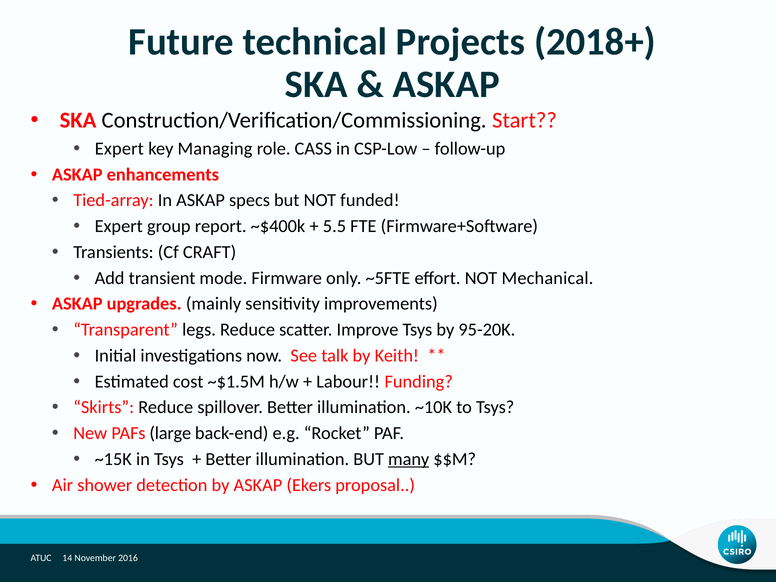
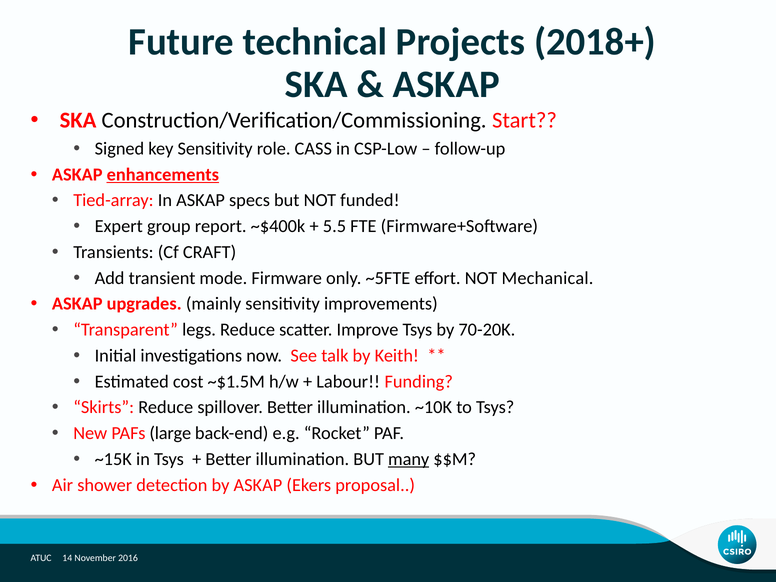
Expert at (119, 149): Expert -> Signed
key Managing: Managing -> Sensitivity
enhancements underline: none -> present
95-20K: 95-20K -> 70-20K
